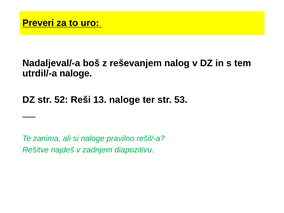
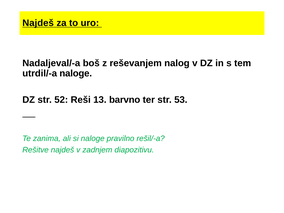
Preveri at (38, 23): Preveri -> Najdeš
13 naloge: naloge -> barvno
